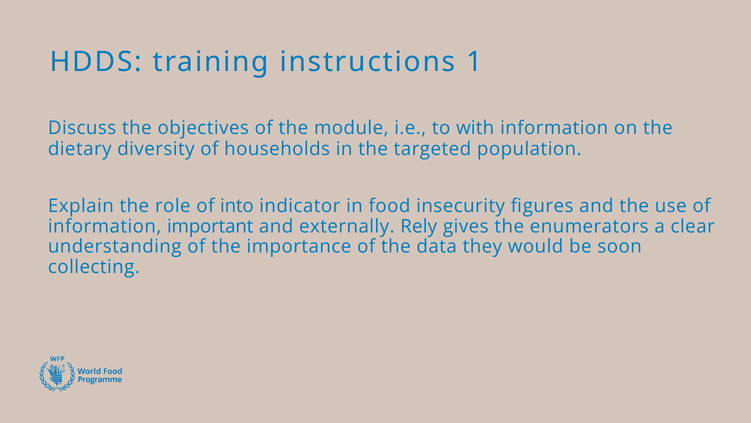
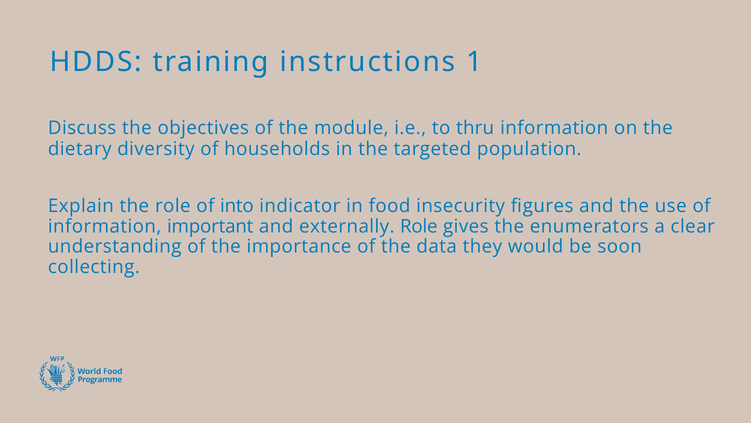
with: with -> thru
externally Rely: Rely -> Role
